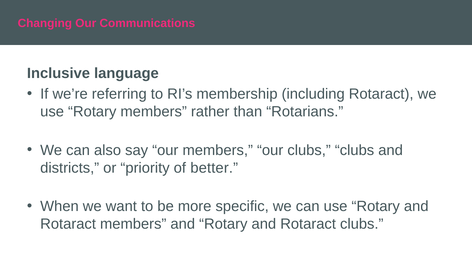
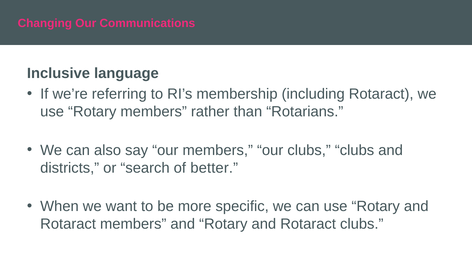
priority: priority -> search
